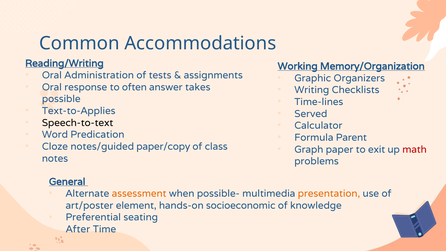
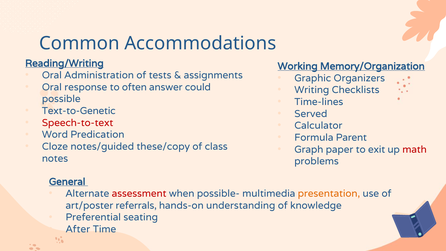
takes: takes -> could
Text-to-Applies: Text-to-Applies -> Text-to-Genetic
Speech-to-text colour: black -> red
paper/copy: paper/copy -> these/copy
assessment colour: orange -> red
element: element -> referrals
socioeconomic: socioeconomic -> understanding
